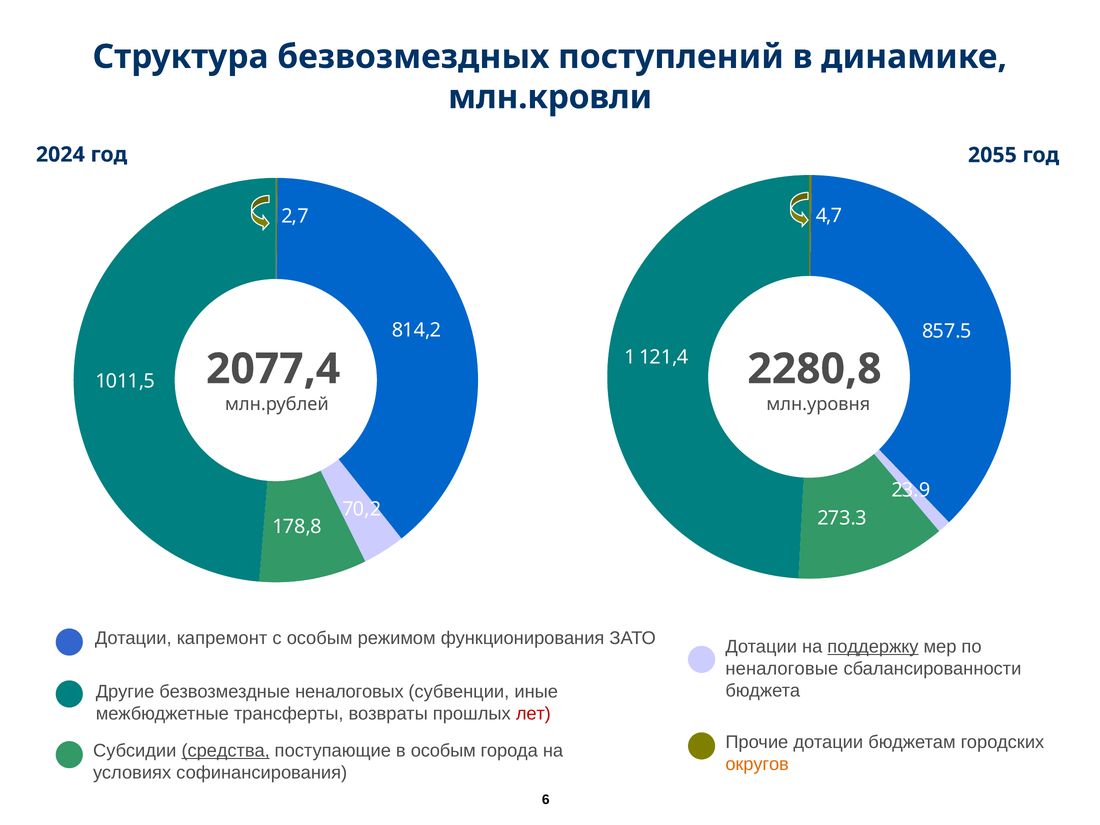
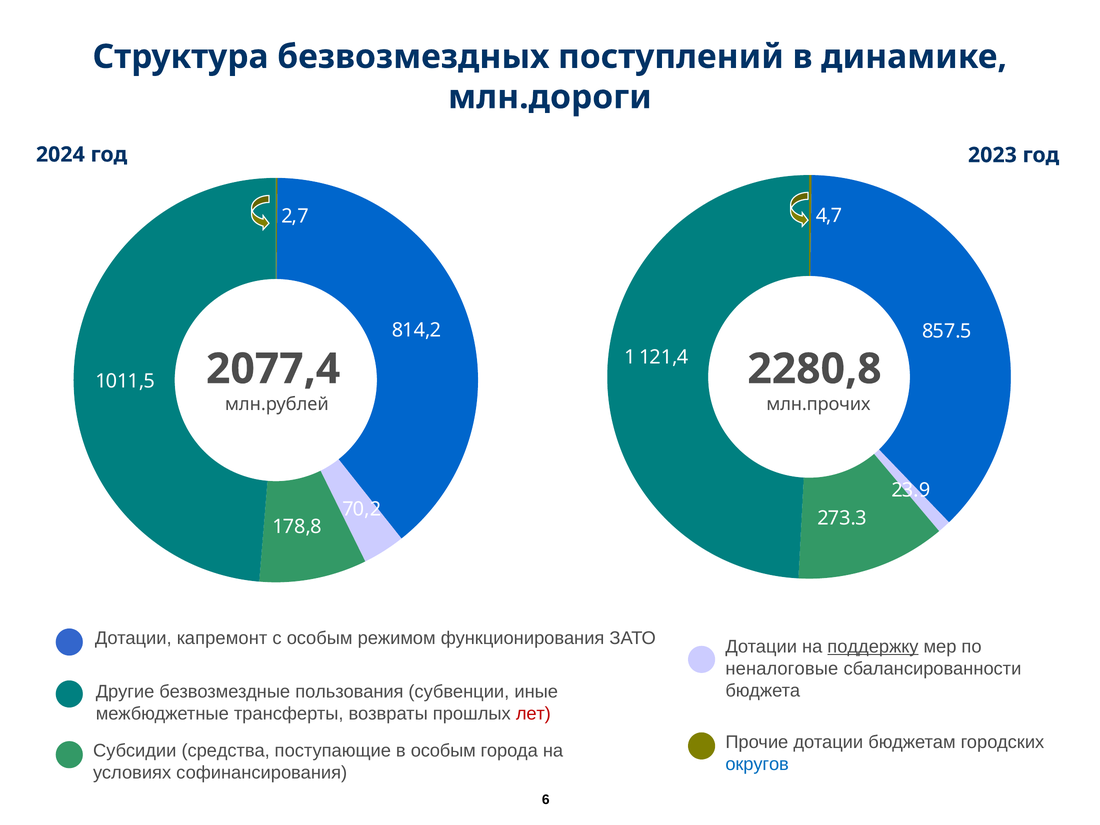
млн.кровли: млн.кровли -> млн.дороги
2055: 2055 -> 2023
млн.уровня: млн.уровня -> млн.прочих
неналоговых: неналоговых -> пользования
средства underline: present -> none
округов colour: orange -> blue
